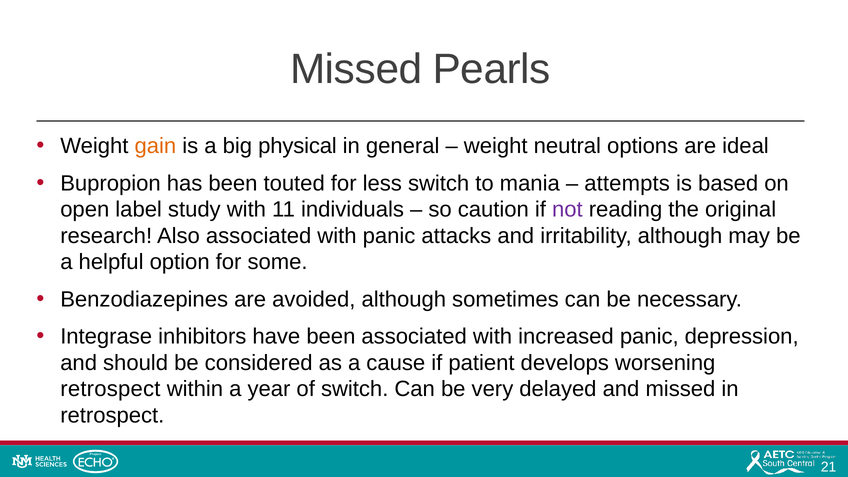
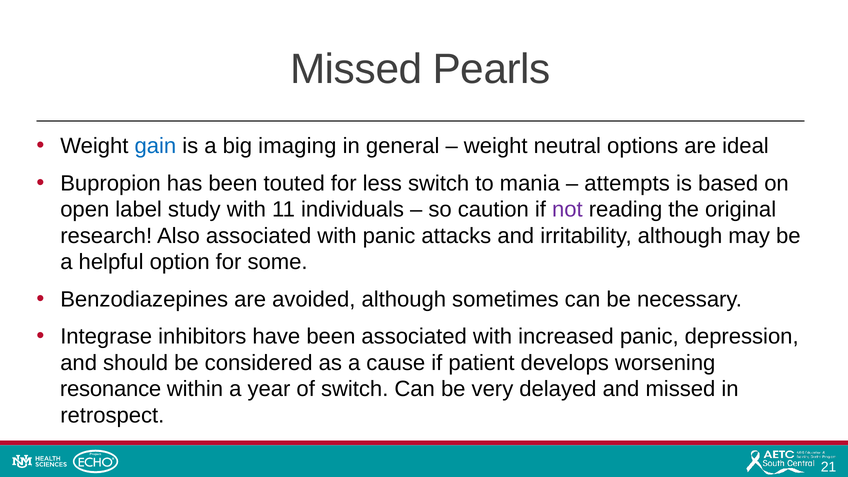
gain colour: orange -> blue
physical: physical -> imaging
retrospect at (110, 389): retrospect -> resonance
